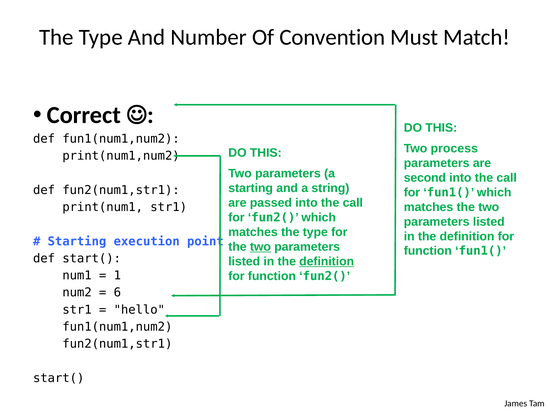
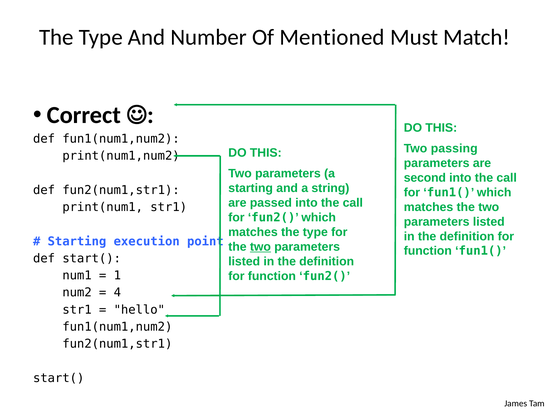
Convention: Convention -> Mentioned
process: process -> passing
definition at (327, 262) underline: present -> none
6: 6 -> 4
